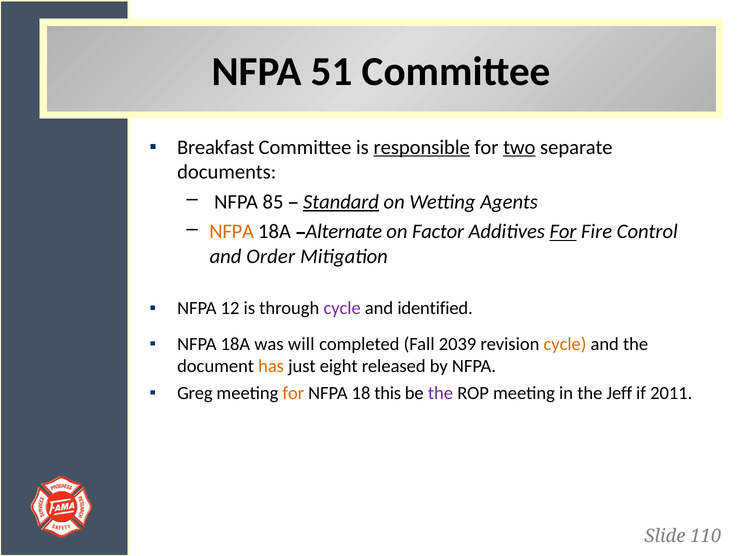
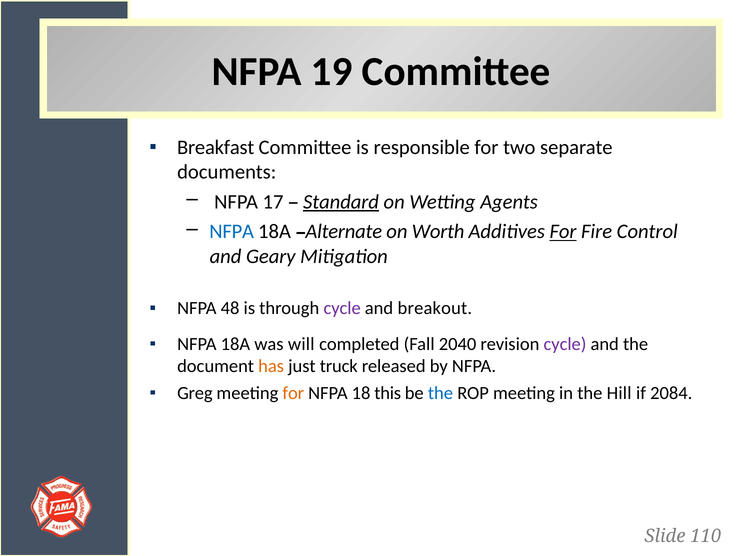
51: 51 -> 19
responsible underline: present -> none
two underline: present -> none
85: 85 -> 17
NFPA at (232, 232) colour: orange -> blue
Factor: Factor -> Worth
Order: Order -> Geary
12: 12 -> 48
identified: identified -> breakout
2039: 2039 -> 2040
cycle at (565, 344) colour: orange -> purple
eight: eight -> truck
the at (440, 393) colour: purple -> blue
Jeff: Jeff -> Hill
2011: 2011 -> 2084
